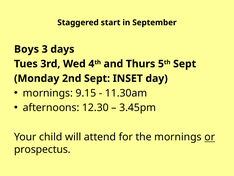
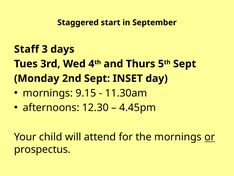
Boys: Boys -> Staff
3.45pm: 3.45pm -> 4.45pm
